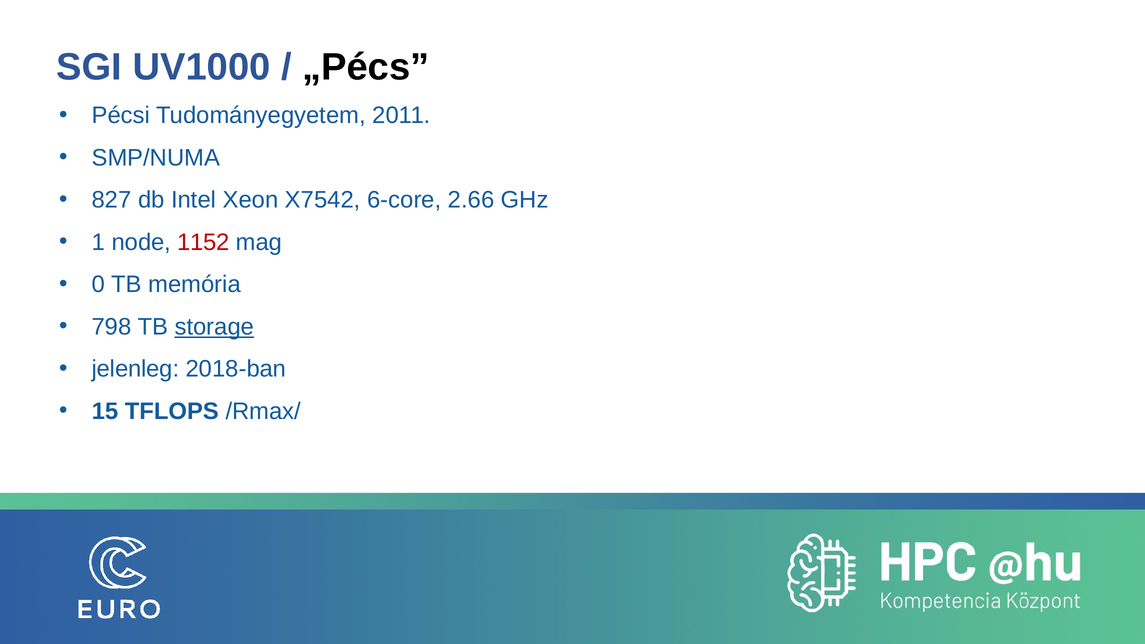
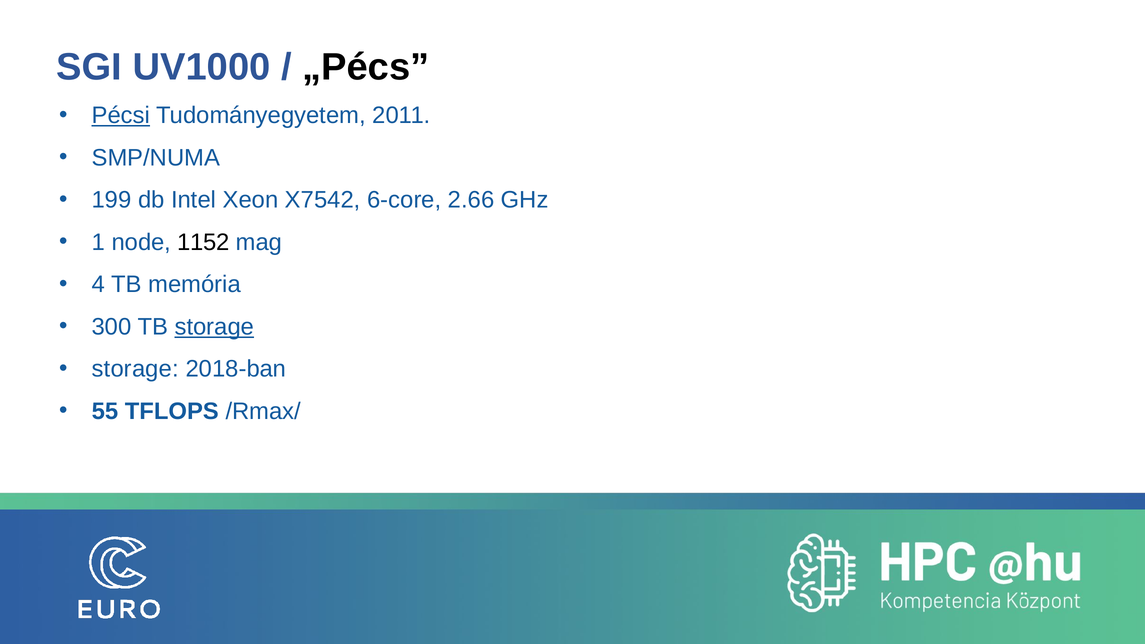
Pécsi underline: none -> present
827: 827 -> 199
1152 colour: red -> black
0: 0 -> 4
798: 798 -> 300
jelenleg at (135, 369): jelenleg -> storage
15: 15 -> 55
